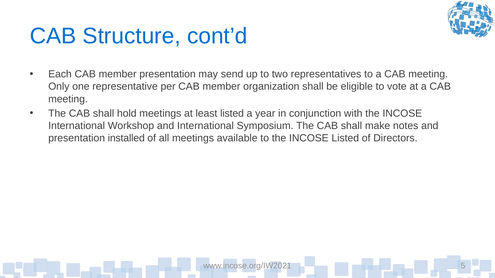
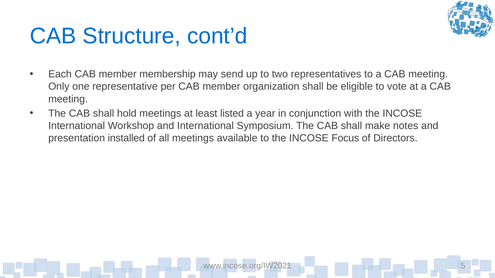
member presentation: presentation -> membership
INCOSE Listed: Listed -> Focus
